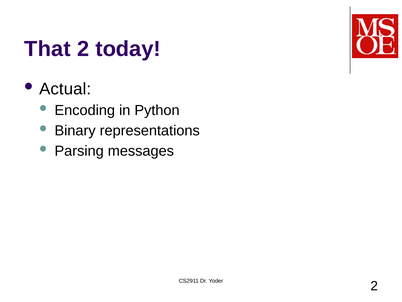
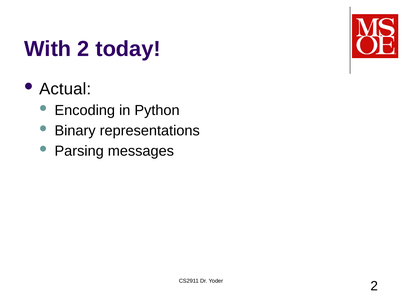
That: That -> With
